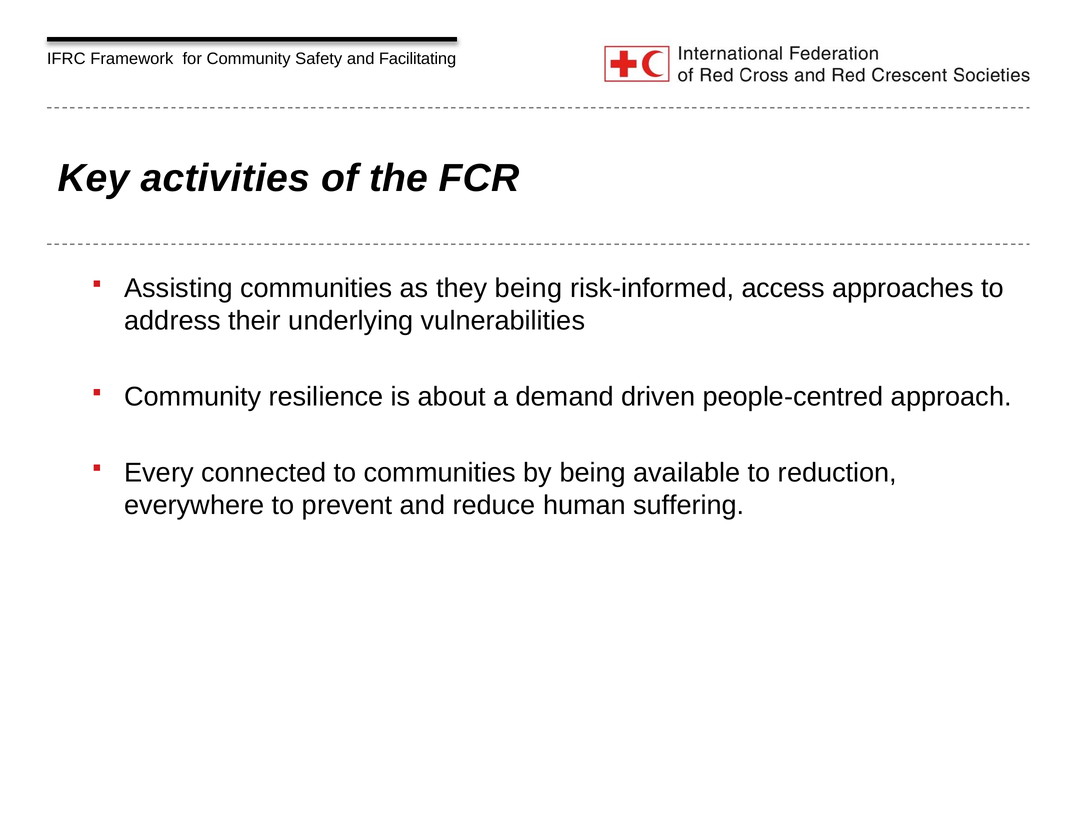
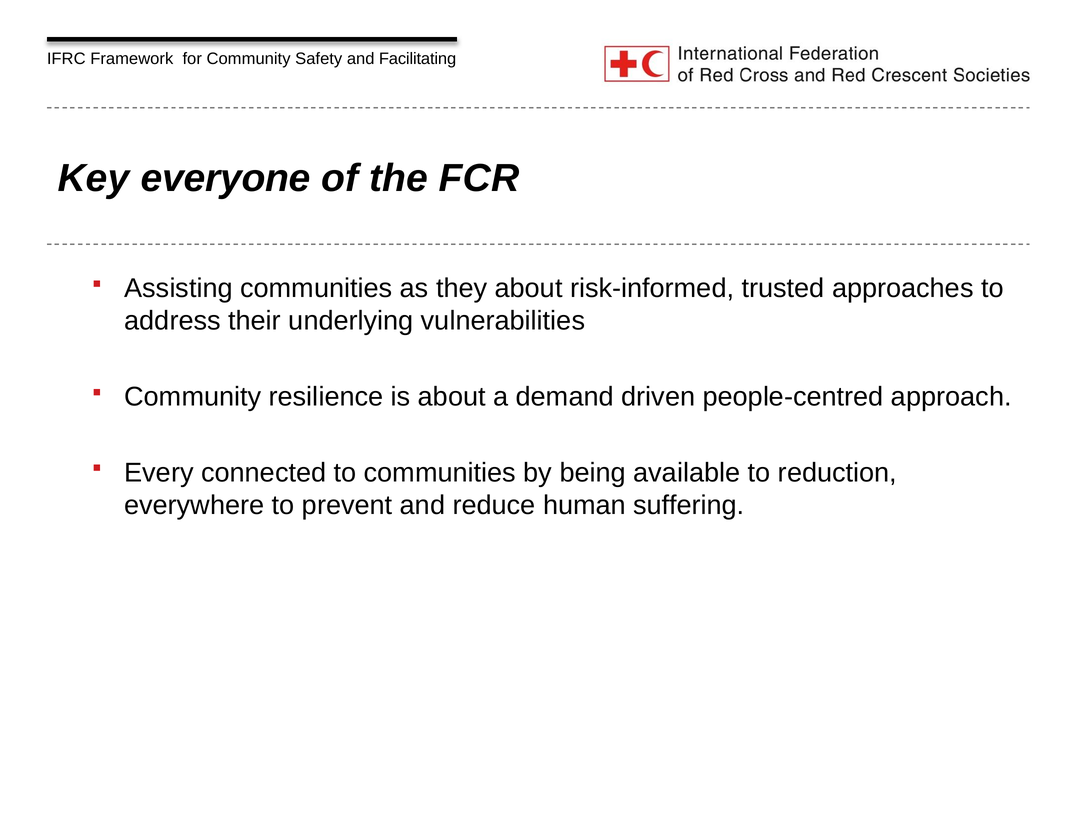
activities: activities -> everyone
they being: being -> about
access: access -> trusted
